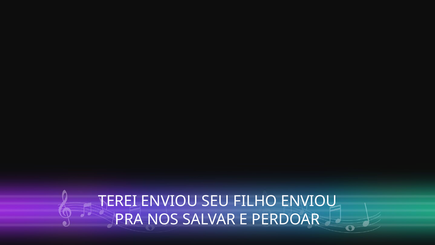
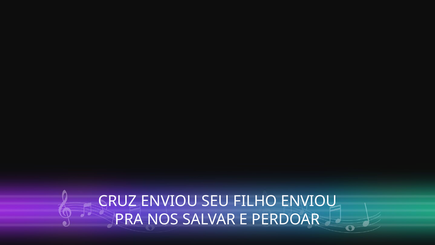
TEREI: TEREI -> CRUZ
